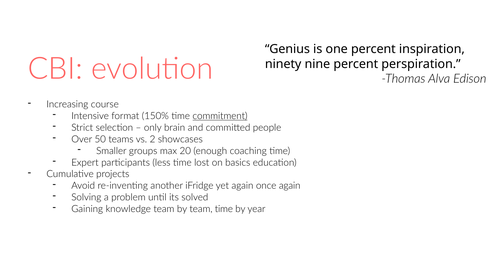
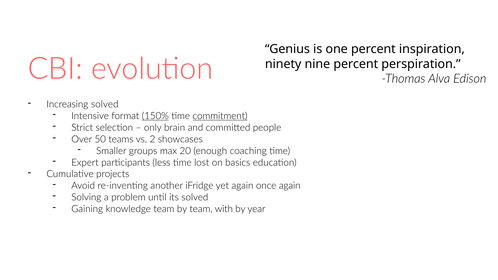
Increasing course: course -> solved
150% underline: none -> present
team time: time -> with
